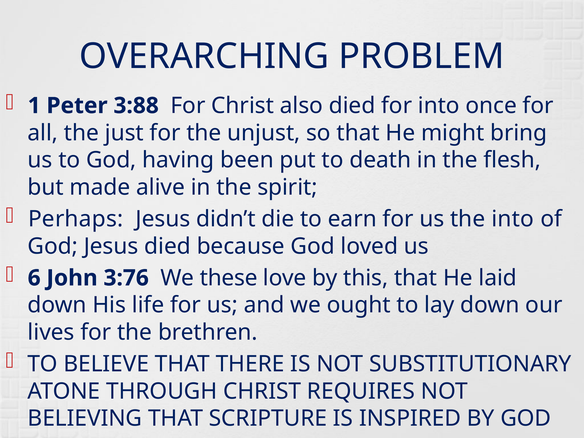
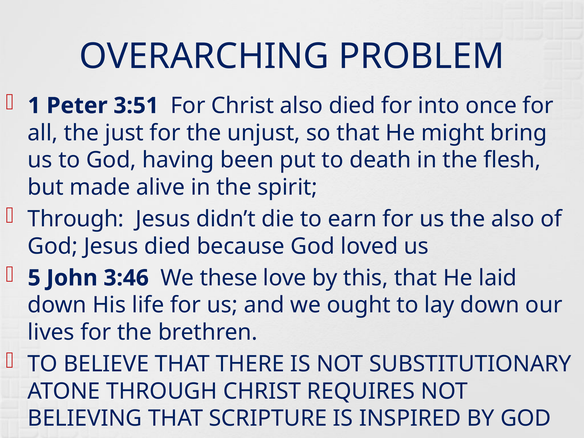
3:88: 3:88 -> 3:51
Perhaps at (76, 219): Perhaps -> Through
the into: into -> also
6: 6 -> 5
3:76: 3:76 -> 3:46
